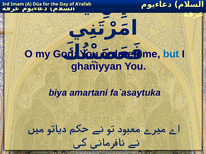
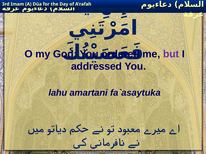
but colour: blue -> purple
ghaniyyan: ghaniyyan -> addressed
biya: biya -> lahu
